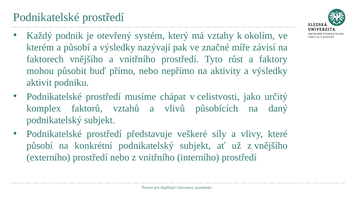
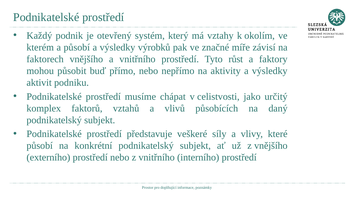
nazývají: nazývají -> výrobků
